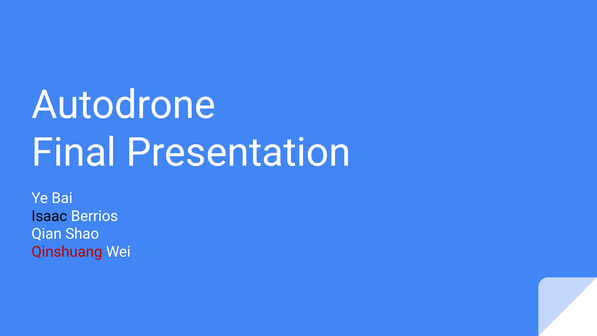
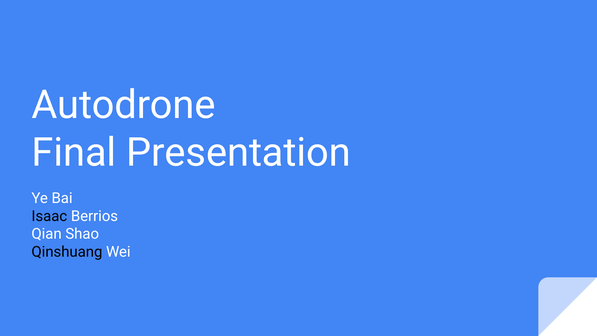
Qinshuang colour: red -> black
